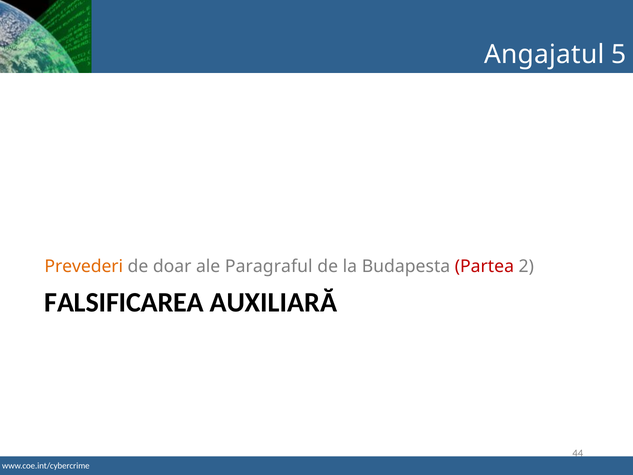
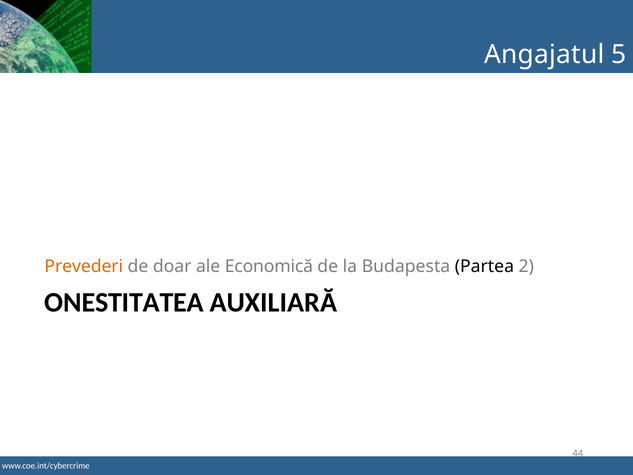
Paragraful: Paragraful -> Economică
Partea colour: red -> black
FALSIFICAREA: FALSIFICAREA -> ONESTITATEA
